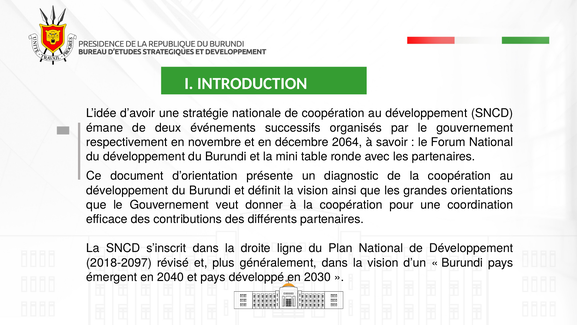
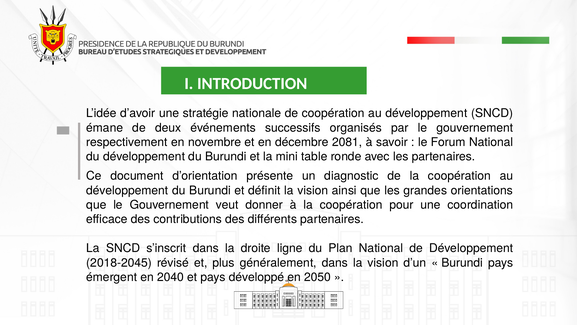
2064: 2064 -> 2081
2018-2097: 2018-2097 -> 2018-2045
2030: 2030 -> 2050
